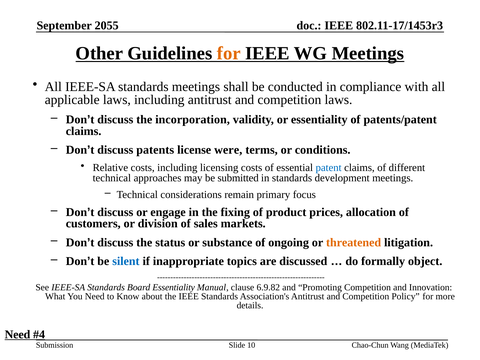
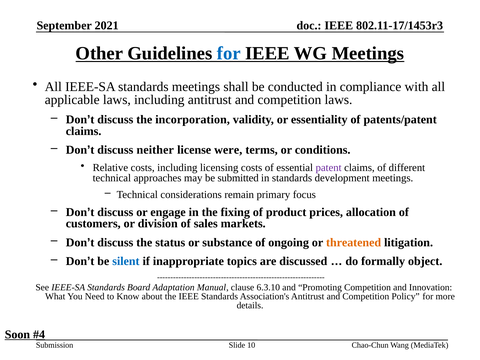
2055: 2055 -> 2021
for at (229, 53) colour: orange -> blue
patents: patents -> neither
patent colour: blue -> purple
Board Essentiality: Essentiality -> Adaptation
6.9.82: 6.9.82 -> 6.3.10
Need at (17, 334): Need -> Soon
